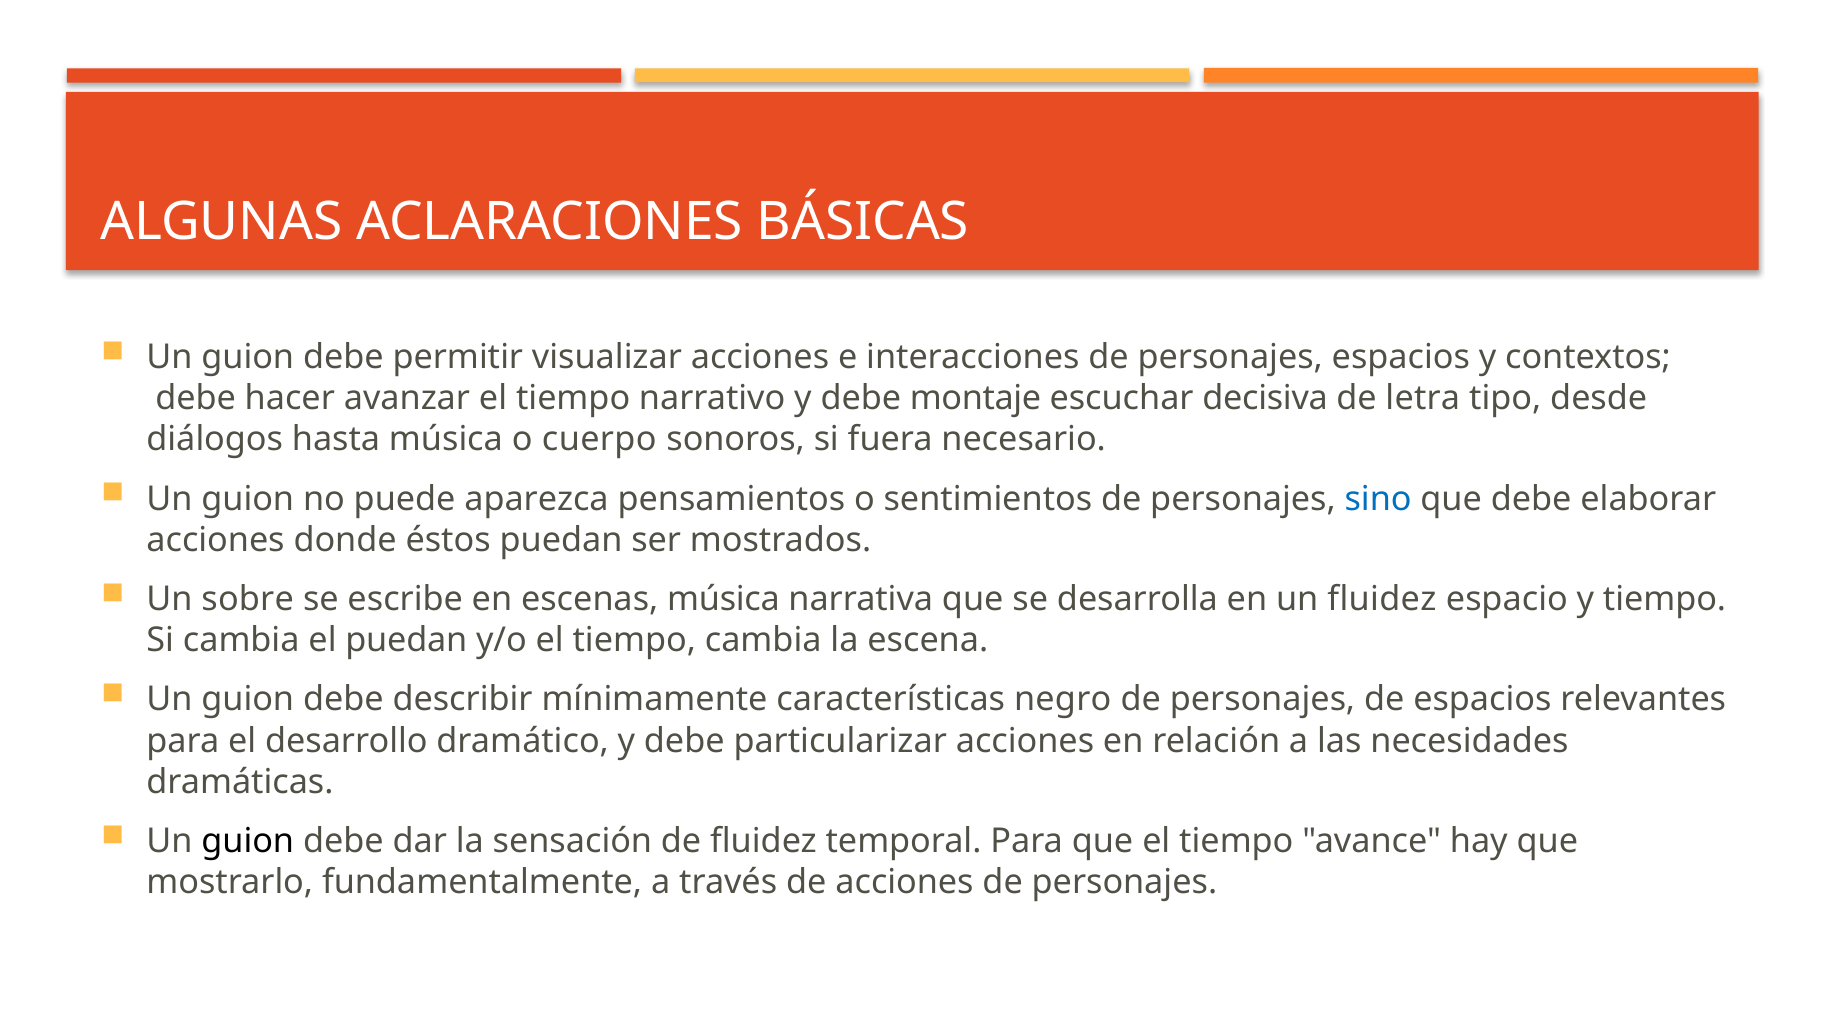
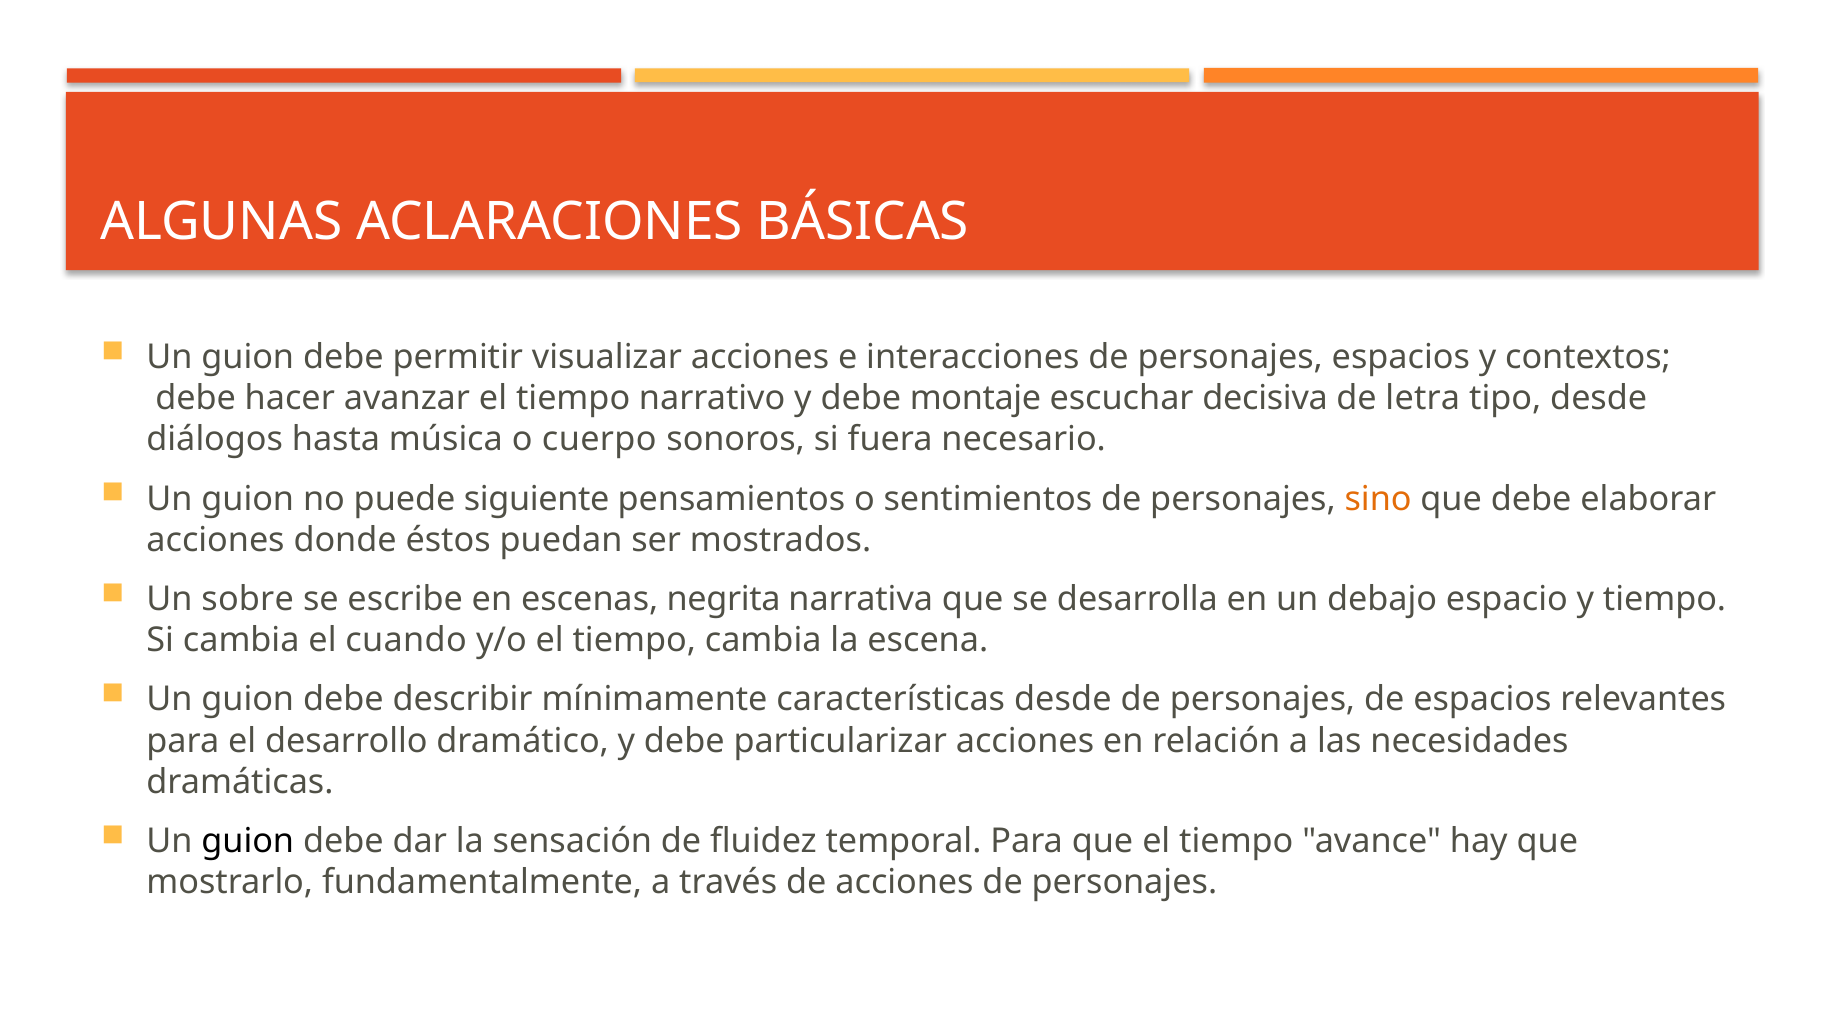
aparezca: aparezca -> siguiente
sino colour: blue -> orange
escenas música: música -> negrita
un fluidez: fluidez -> debajo
el puedan: puedan -> cuando
características negro: negro -> desde
